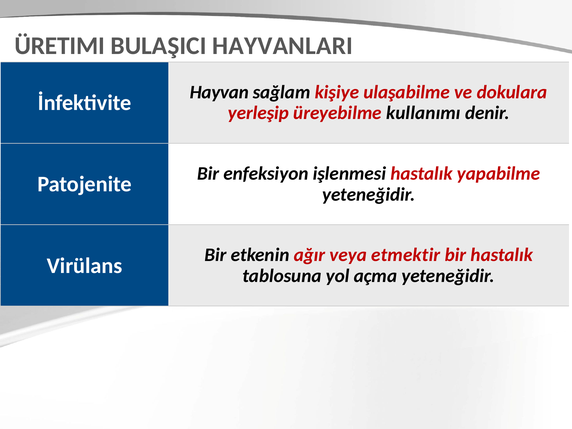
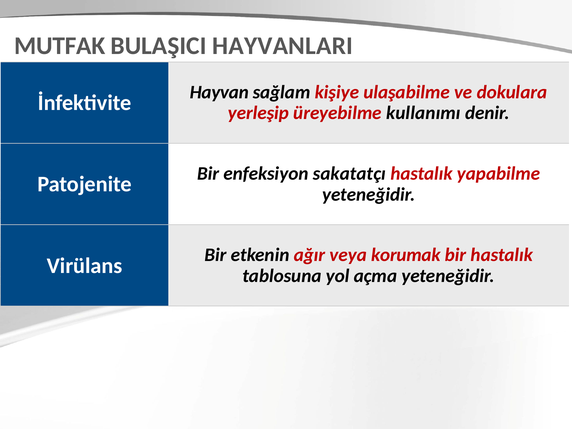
ÜRETIMI: ÜRETIMI -> MUTFAK
işlenmesi: işlenmesi -> sakatatçı
etmektir: etmektir -> korumak
